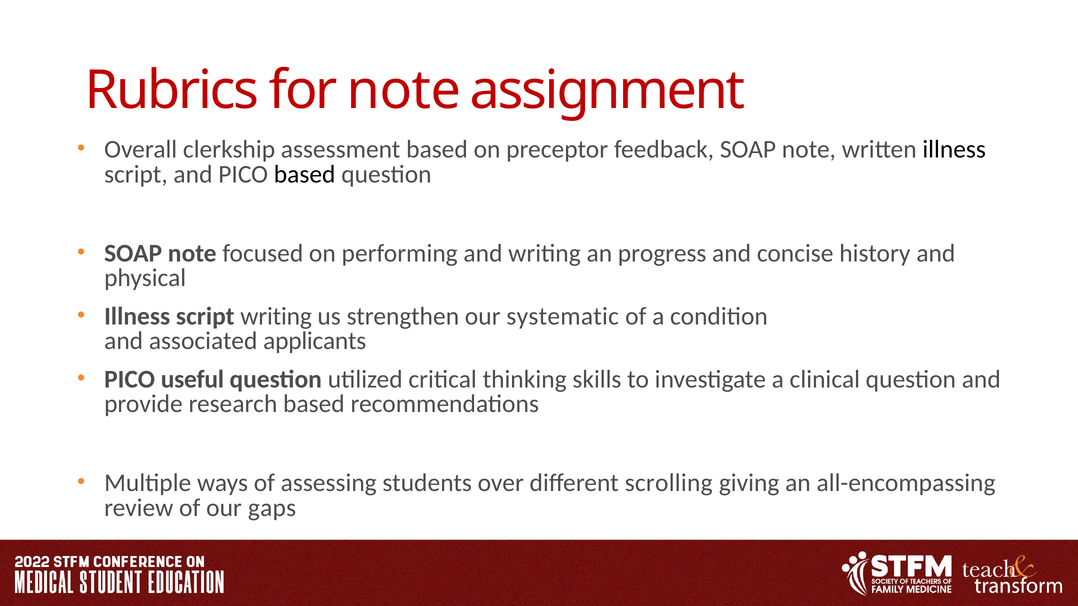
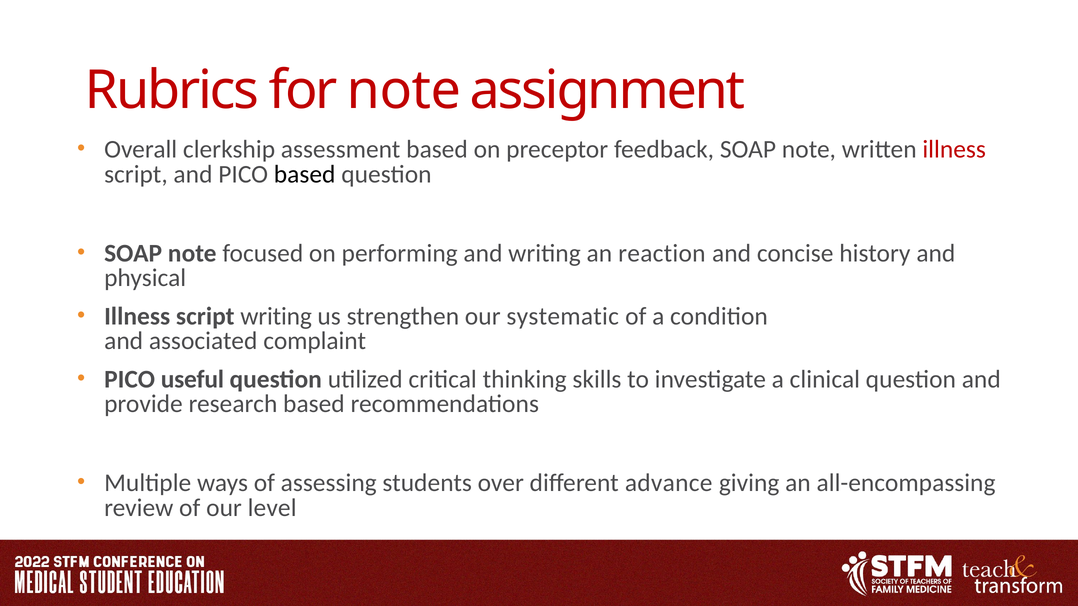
illness at (954, 150) colour: black -> red
progress: progress -> reaction
applicants: applicants -> complaint
scrolling: scrolling -> advance
gaps: gaps -> level
